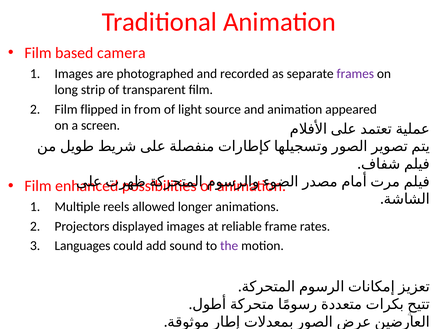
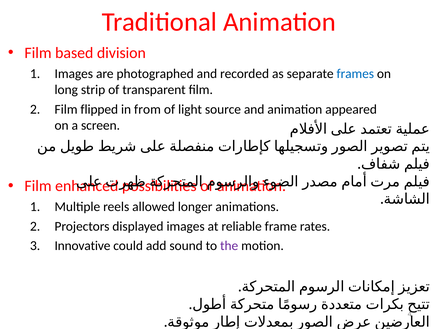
camera: camera -> division
frames colour: purple -> blue
Languages: Languages -> Innovative
